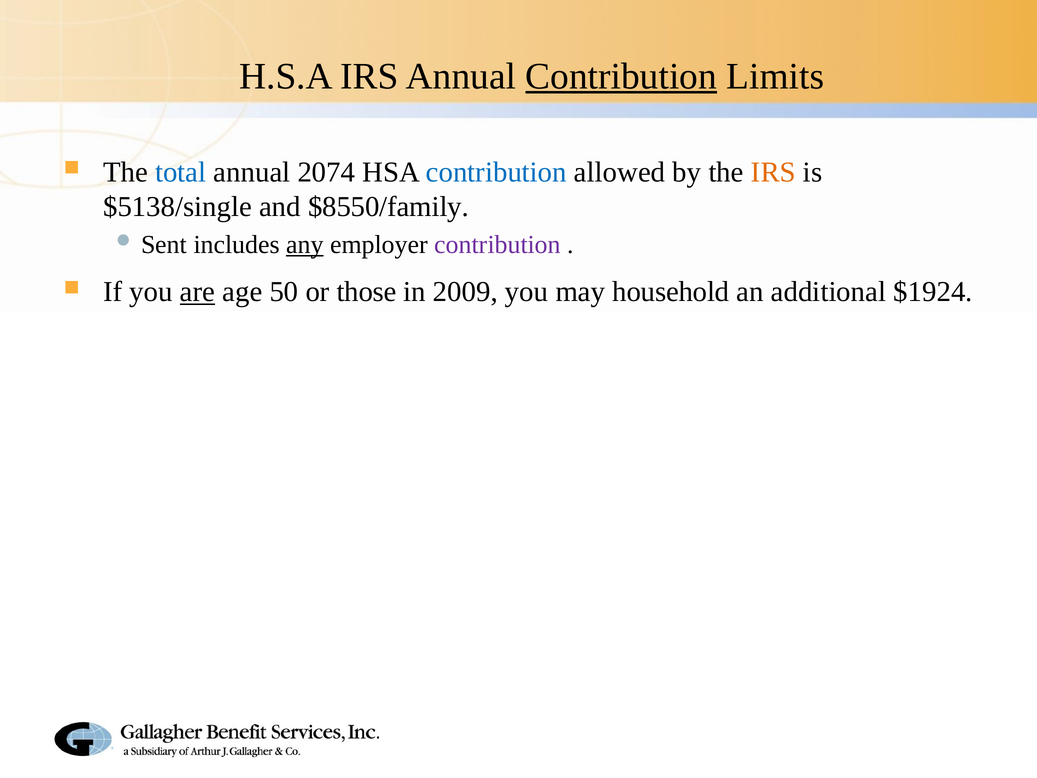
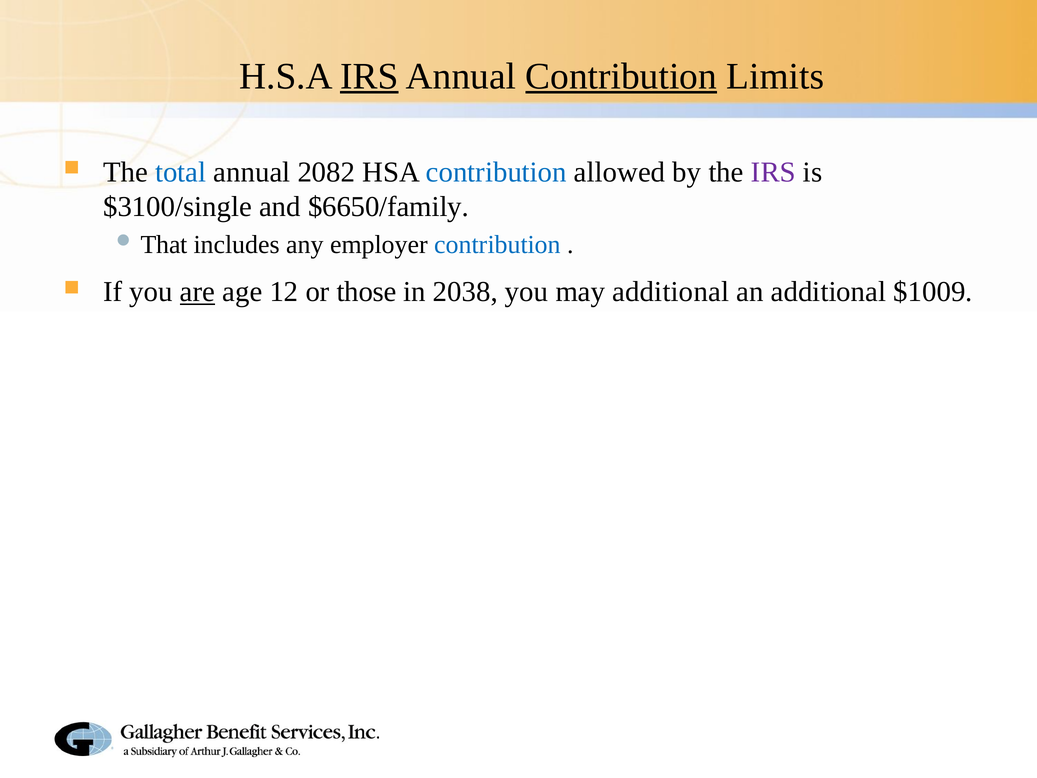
IRS at (369, 76) underline: none -> present
2074: 2074 -> 2082
IRS at (773, 172) colour: orange -> purple
$5138/single: $5138/single -> $3100/single
$8550/family: $8550/family -> $6650/family
Sent: Sent -> That
any underline: present -> none
contribution at (498, 244) colour: purple -> blue
50: 50 -> 12
2009: 2009 -> 2038
may household: household -> additional
$1924: $1924 -> $1009
